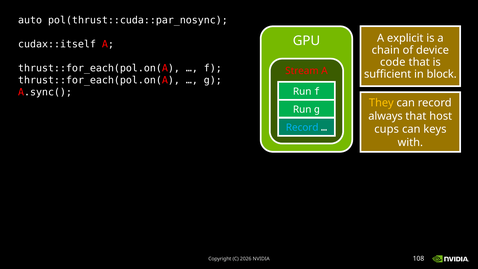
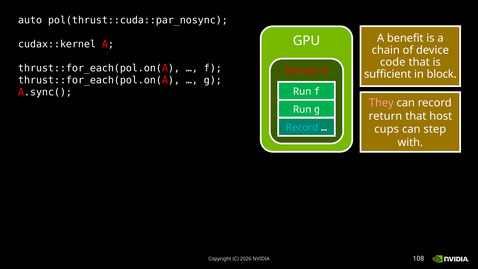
explicit: explicit -> benefit
cudax::itself: cudax::itself -> cudax::kernel
They colour: yellow -> pink
always: always -> return
keys: keys -> step
